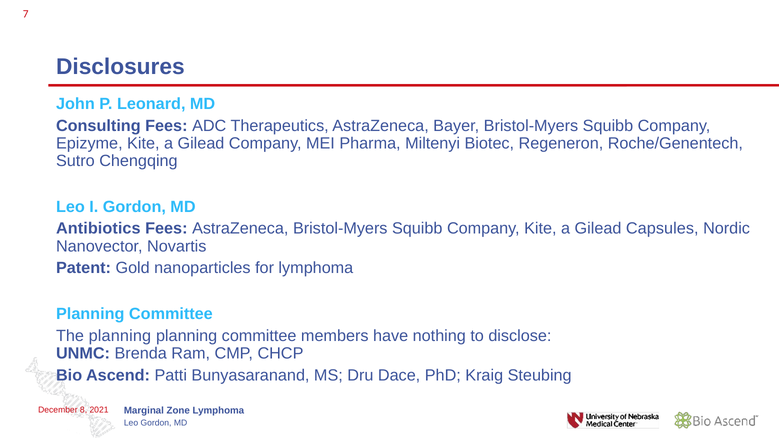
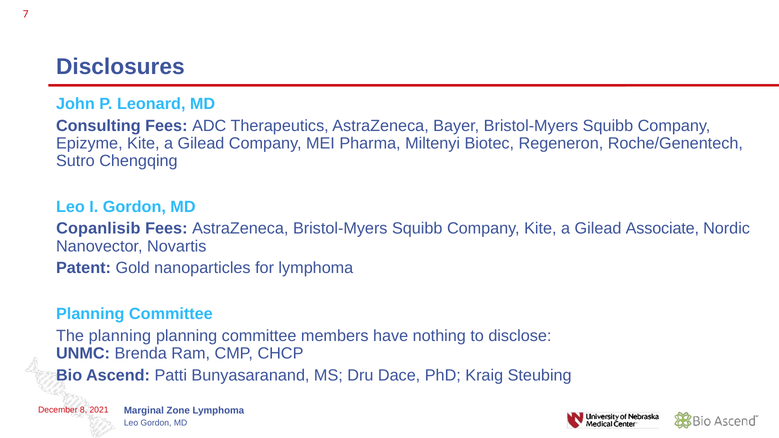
Antibiotics: Antibiotics -> Copanlisib
Capsules: Capsules -> Associate
